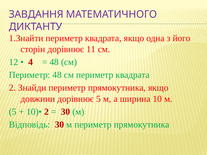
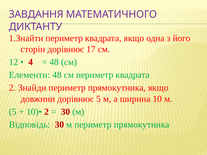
11: 11 -> 17
Периметр at (30, 75): Периметр -> Елементи
